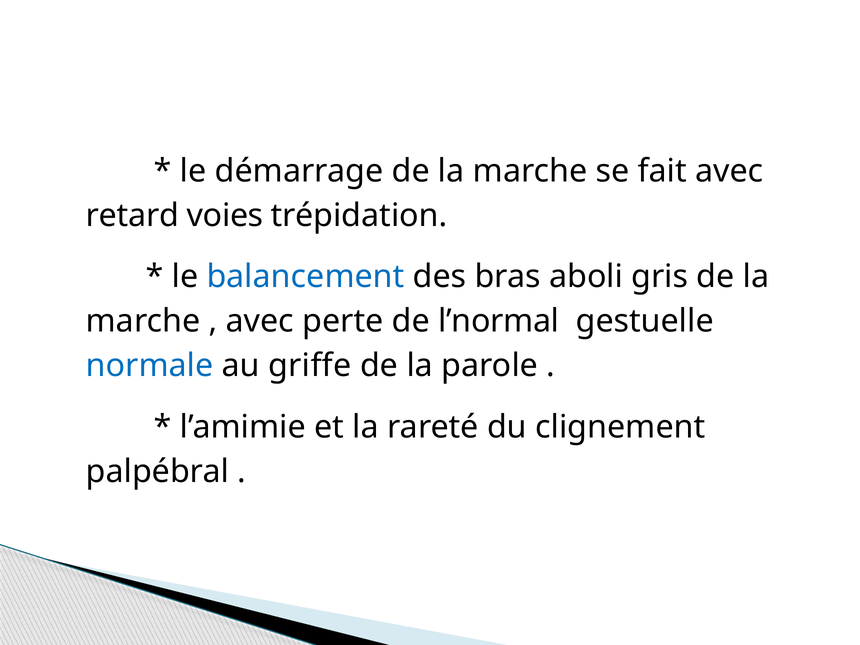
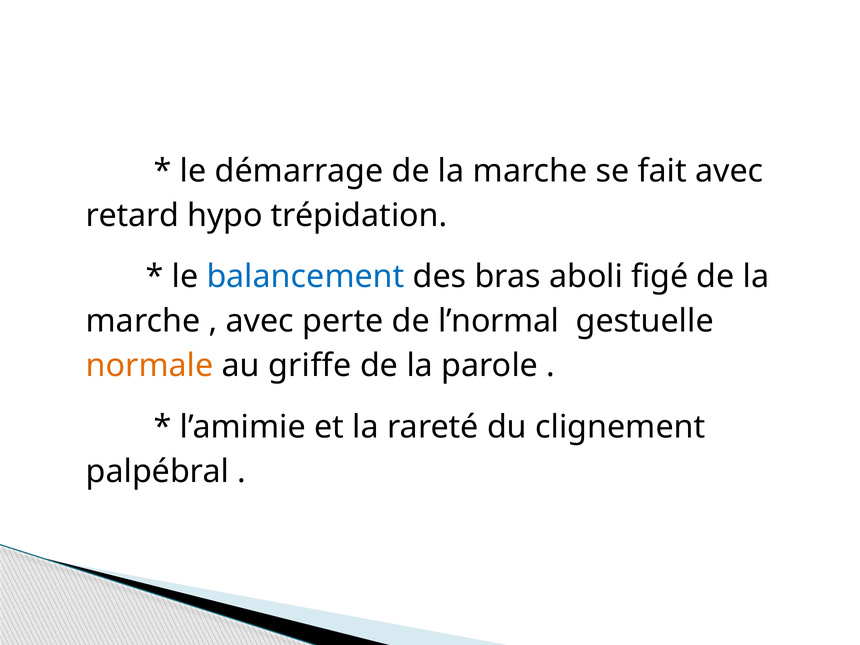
voies: voies -> hypo
gris: gris -> figé
normale colour: blue -> orange
